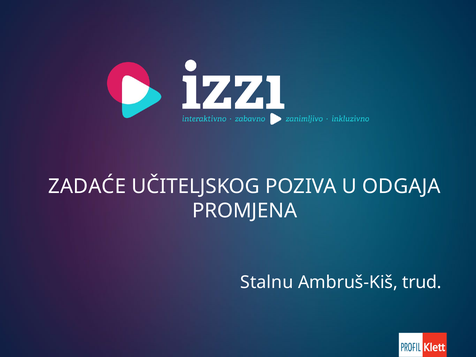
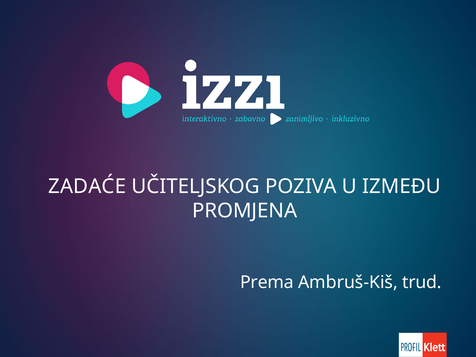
ODGAJA: ODGAJA -> IZMEĐU
Stalnu: Stalnu -> Prema
